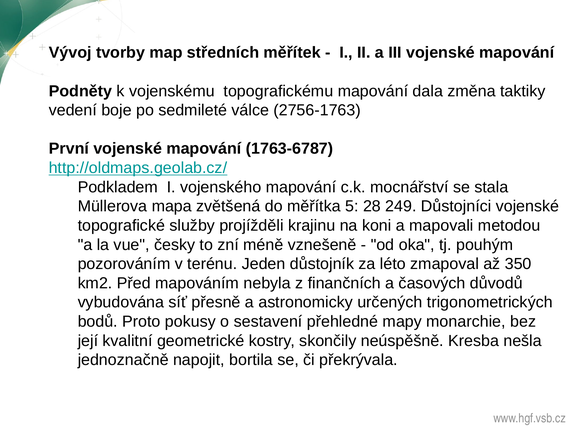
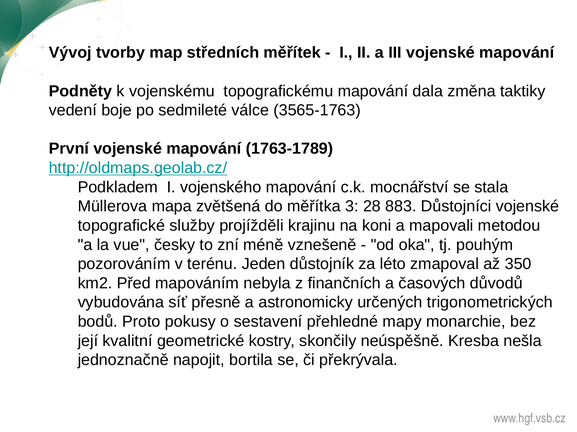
2756-1763: 2756-1763 -> 3565-1763
1763-6787: 1763-6787 -> 1763-1789
5: 5 -> 3
249: 249 -> 883
